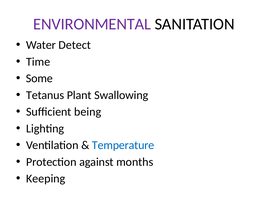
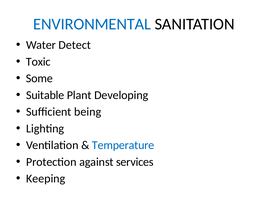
ENVIRONMENTAL colour: purple -> blue
Time: Time -> Toxic
Tetanus: Tetanus -> Suitable
Swallowing: Swallowing -> Developing
months: months -> services
